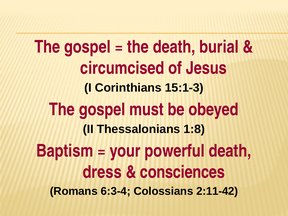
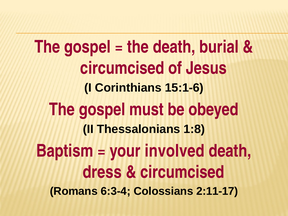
15:1-3: 15:1-3 -> 15:1-6
powerful: powerful -> involved
consciences at (182, 172): consciences -> circumcised
2:11-42: 2:11-42 -> 2:11-17
